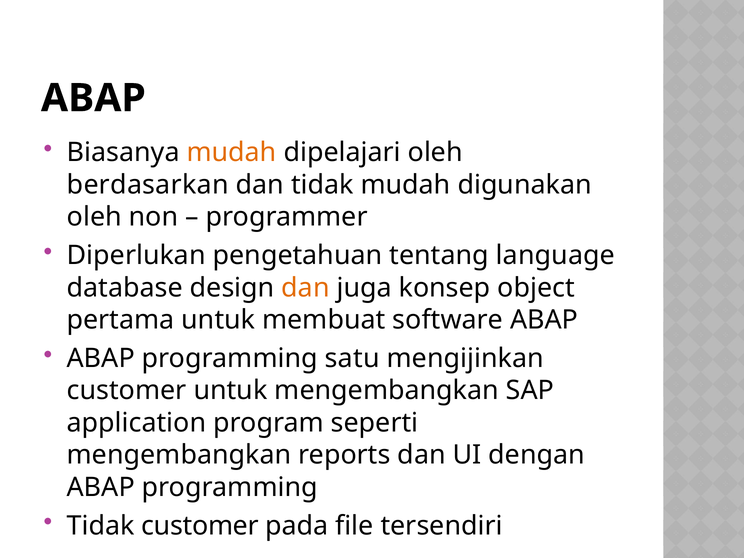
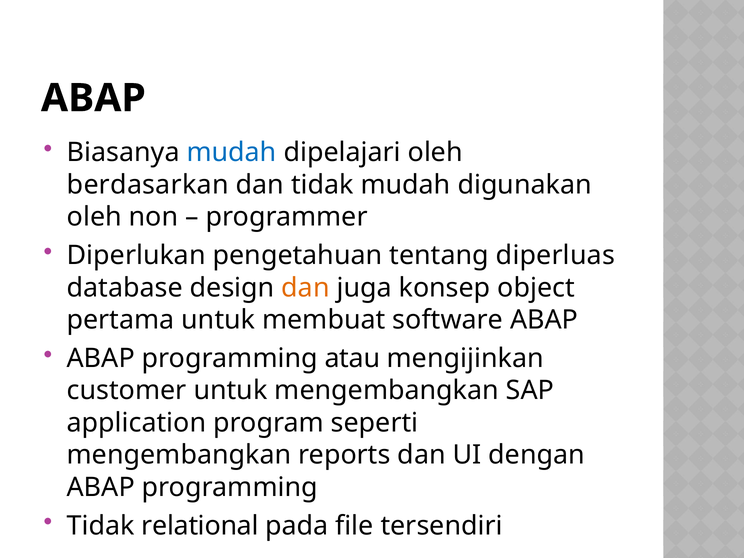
mudah at (232, 153) colour: orange -> blue
language: language -> diperluas
satu: satu -> atau
Tidak customer: customer -> relational
